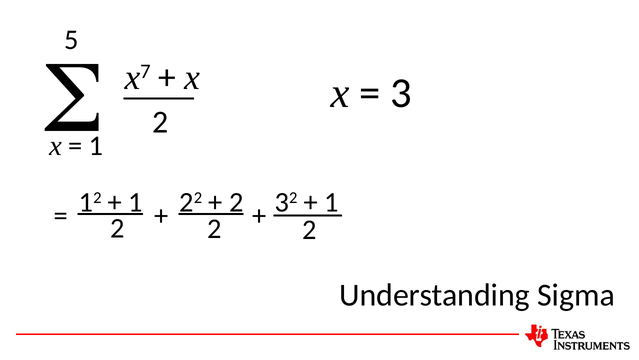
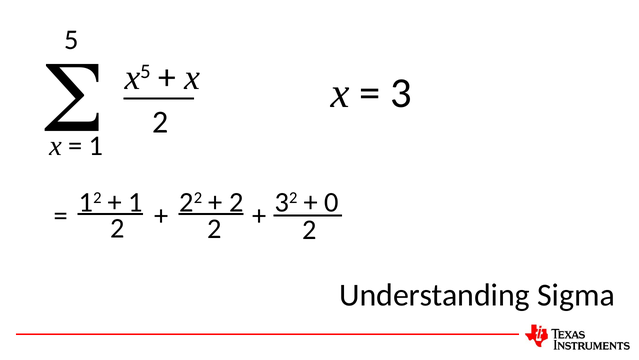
x 7: 7 -> 5
1 at (331, 202): 1 -> 0
